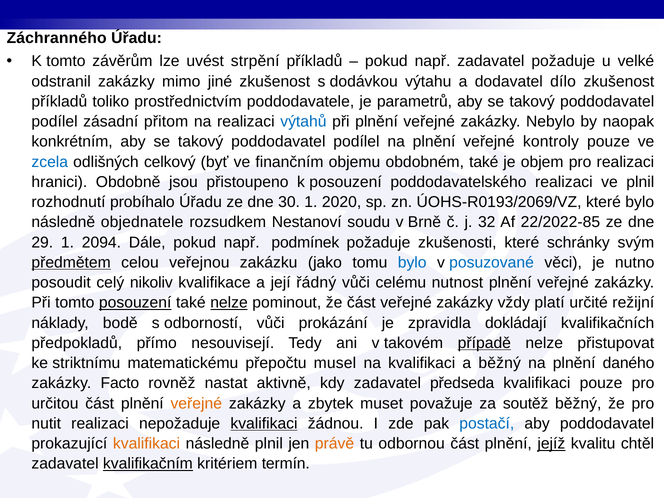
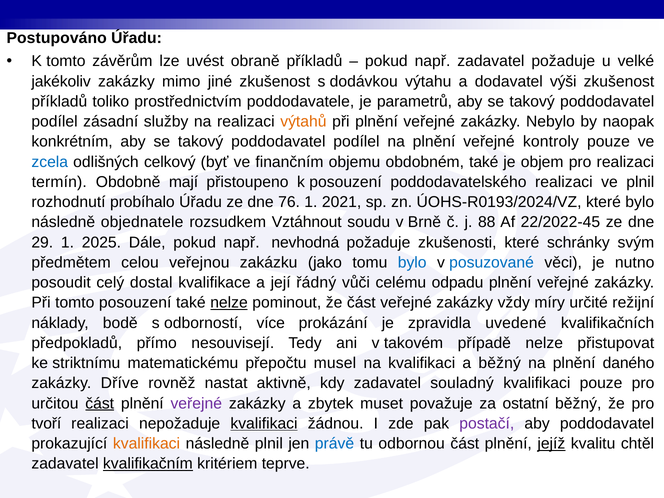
Záchranného: Záchranného -> Postupováno
strpění: strpění -> obraně
odstranil: odstranil -> jakékoliv
dílo: dílo -> výši
přitom: přitom -> služby
výtahů colour: blue -> orange
hranici: hranici -> termín
jsou: jsou -> mají
30: 30 -> 76
2020: 2020 -> 2021
ÚOHS-R0193/2069/VZ: ÚOHS-R0193/2069/VZ -> ÚOHS-R0193/2024/VZ
Nestanoví: Nestanoví -> Vztáhnout
32: 32 -> 88
22/2022-85: 22/2022-85 -> 22/2022-45
2094: 2094 -> 2025
podmínek: podmínek -> nevhodná
předmětem underline: present -> none
nikoliv: nikoliv -> dostal
nutnost: nutnost -> odpadu
posouzení at (135, 303) underline: present -> none
platí: platí -> míry
odborností vůči: vůči -> více
dokládají: dokládají -> uvedené
případě underline: present -> none
Facto: Facto -> Dříve
předseda: předseda -> souladný
část at (100, 403) underline: none -> present
veřejné at (196, 403) colour: orange -> purple
soutěž: soutěž -> ostatní
nutit: nutit -> tvoří
postačí colour: blue -> purple
právě colour: orange -> blue
termín: termín -> teprve
